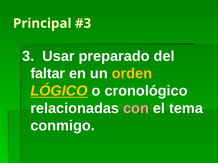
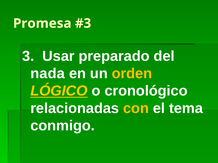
Principal: Principal -> Promesa
faltar: faltar -> nada
con colour: pink -> yellow
